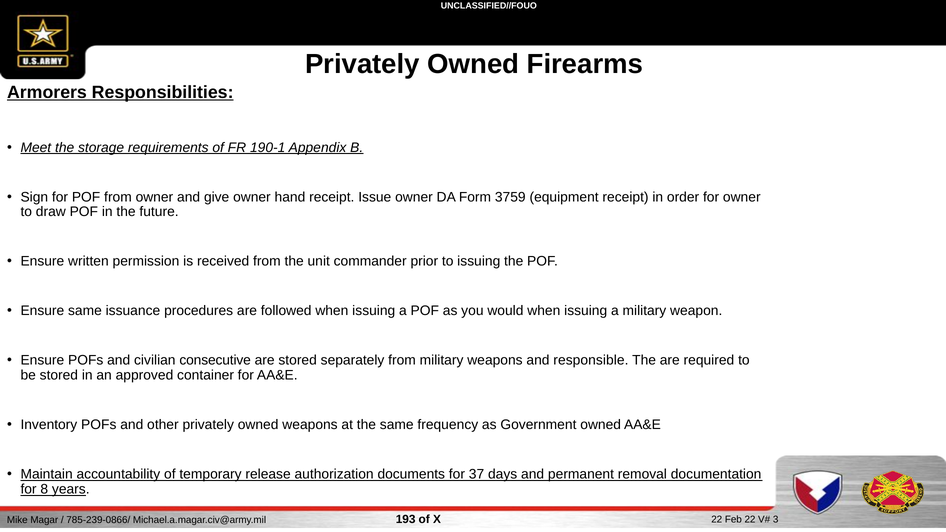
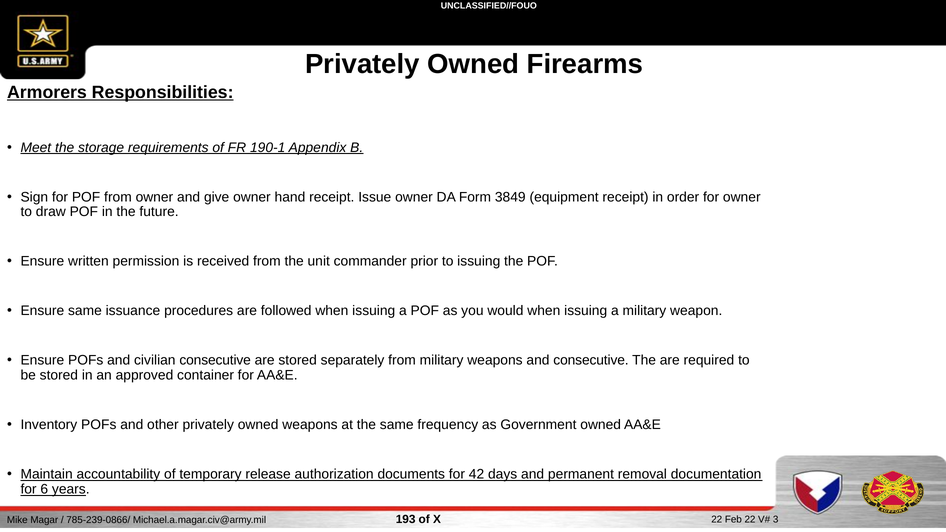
3759: 3759 -> 3849
and responsible: responsible -> consecutive
37: 37 -> 42
8: 8 -> 6
